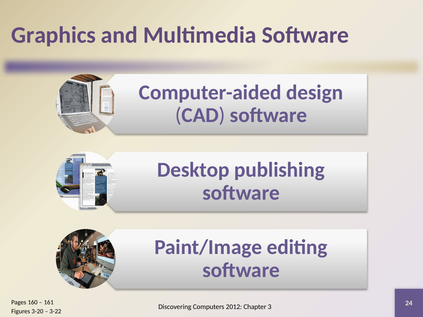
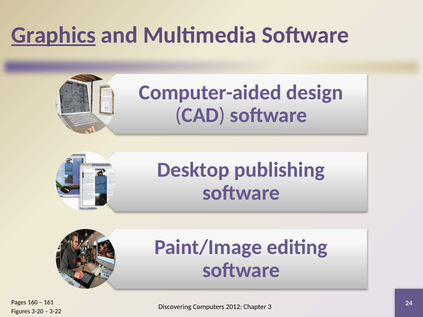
Graphics underline: none -> present
